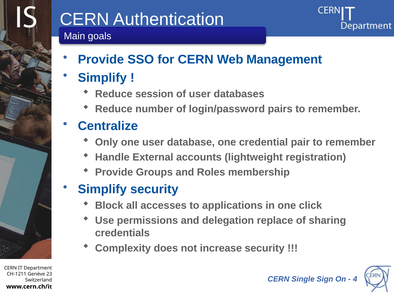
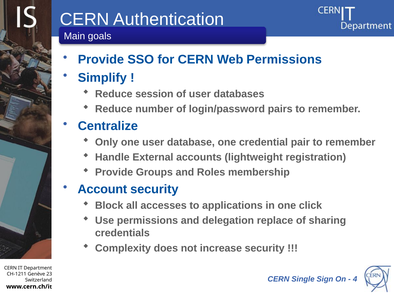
Web Management: Management -> Permissions
Simplify at (102, 190): Simplify -> Account
